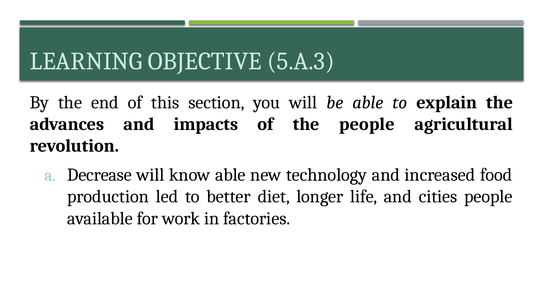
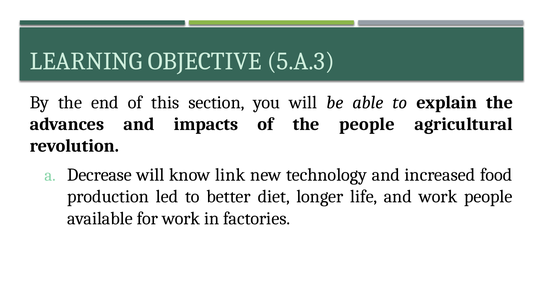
know able: able -> link
and cities: cities -> work
